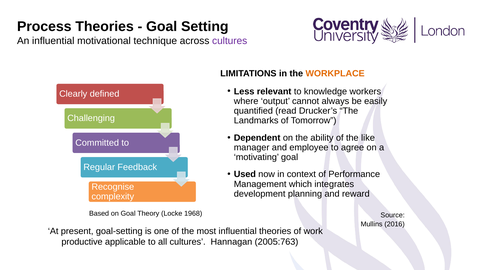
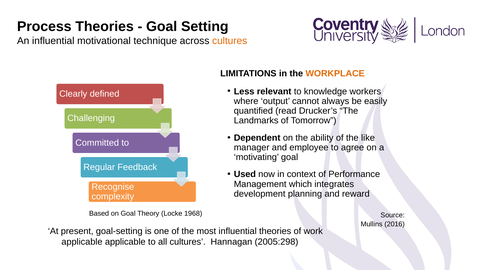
cultures at (230, 41) colour: purple -> orange
productive at (82, 242): productive -> applicable
2005:763: 2005:763 -> 2005:298
